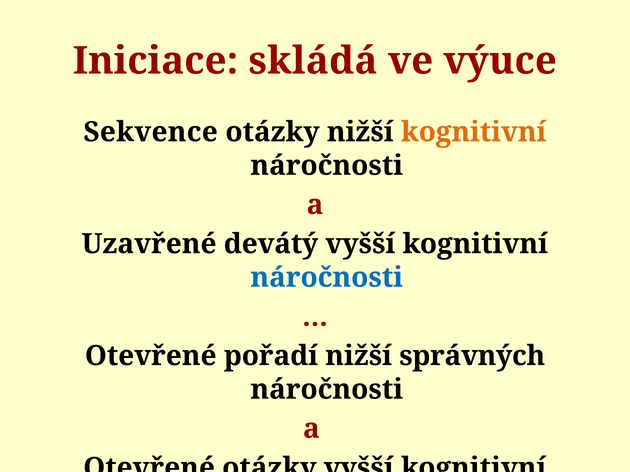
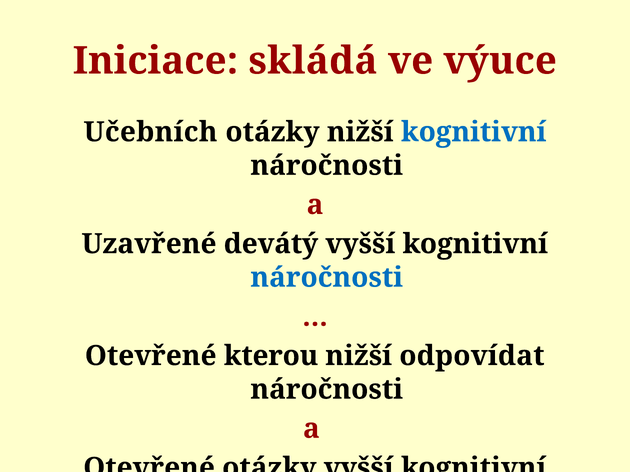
Sekvence: Sekvence -> Učebních
kognitivní at (474, 132) colour: orange -> blue
pořadí: pořadí -> kterou
správných: správných -> odpovídat
